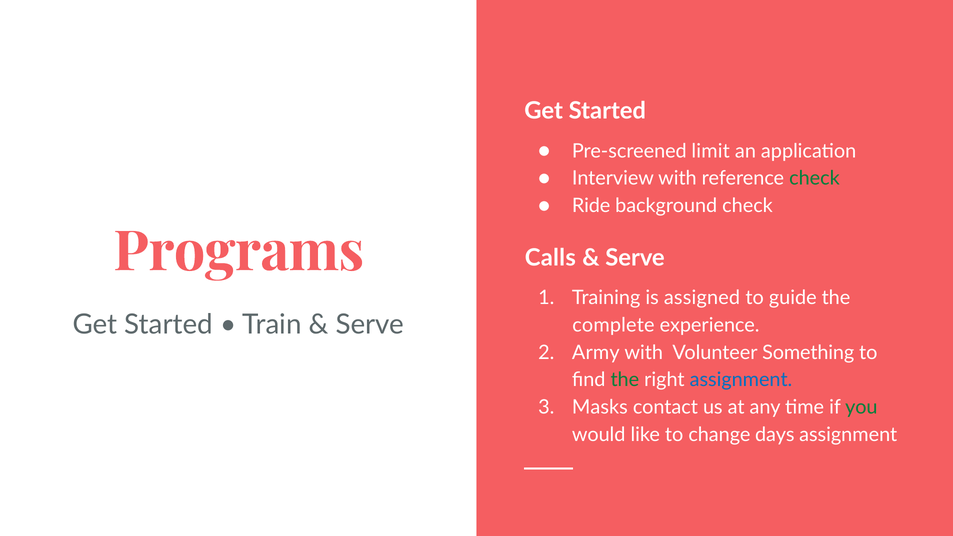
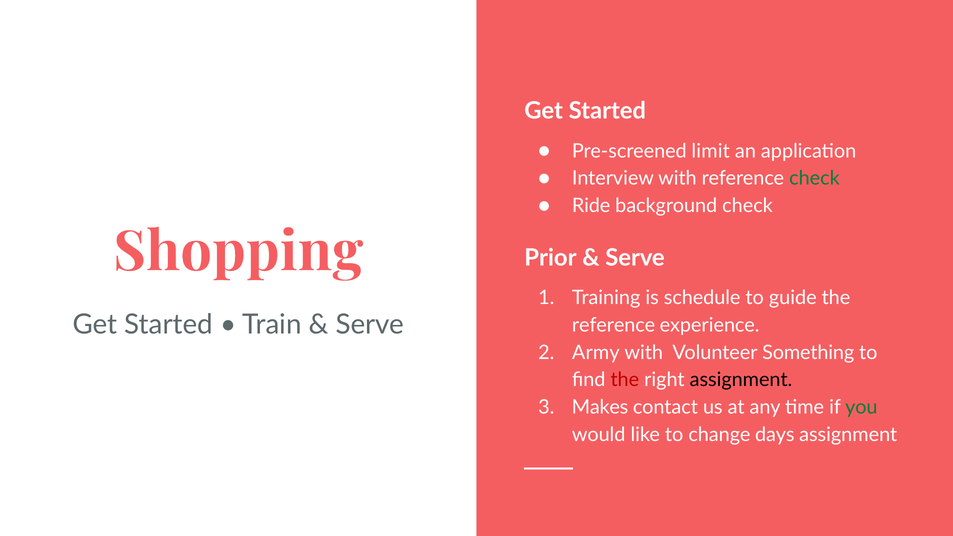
Programs: Programs -> Shopping
Calls: Calls -> Prior
assigned: assigned -> schedule
complete at (613, 325): complete -> reference
the at (625, 380) colour: green -> red
assignment at (741, 380) colour: blue -> black
Masks: Masks -> Makes
